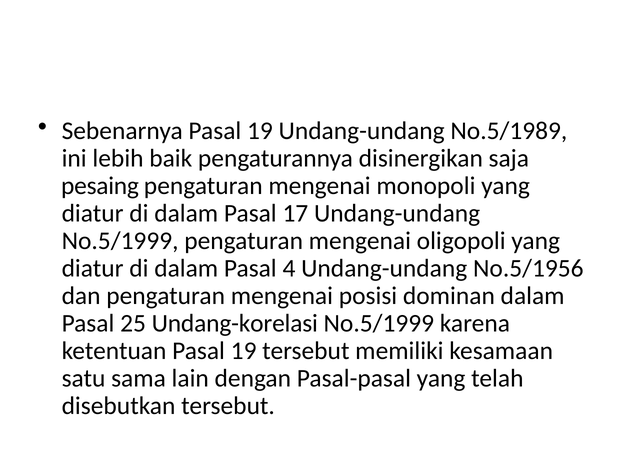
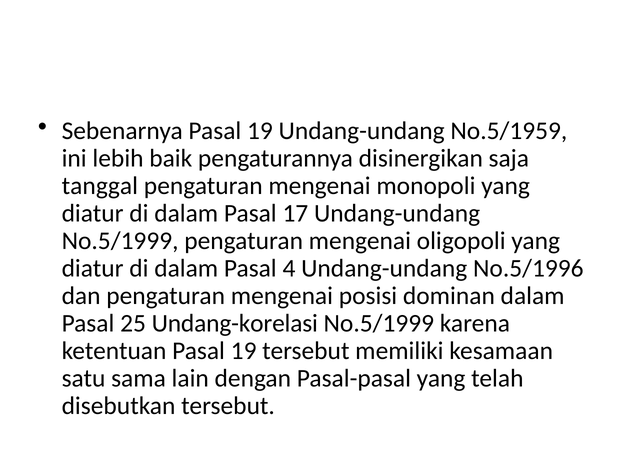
No.5/1989: No.5/1989 -> No.5/1959
pesaing: pesaing -> tanggal
No.5/1956: No.5/1956 -> No.5/1996
